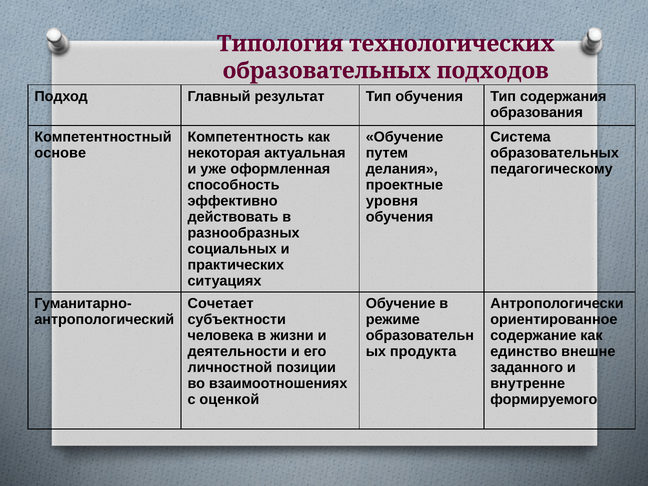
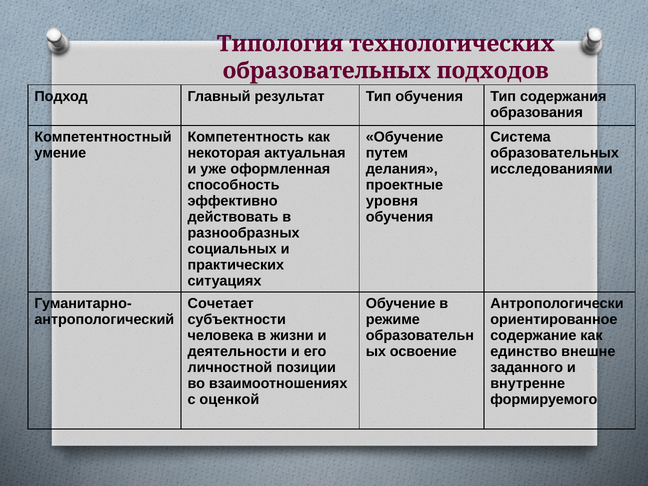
основе: основе -> умение
педагогическому: педагогическому -> исследованиями
продукта: продукта -> освоение
